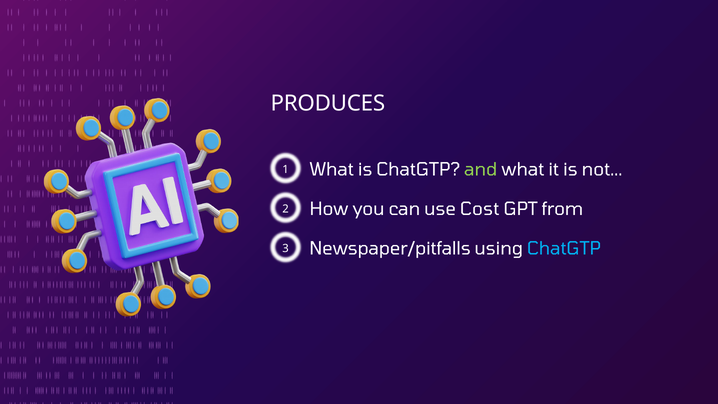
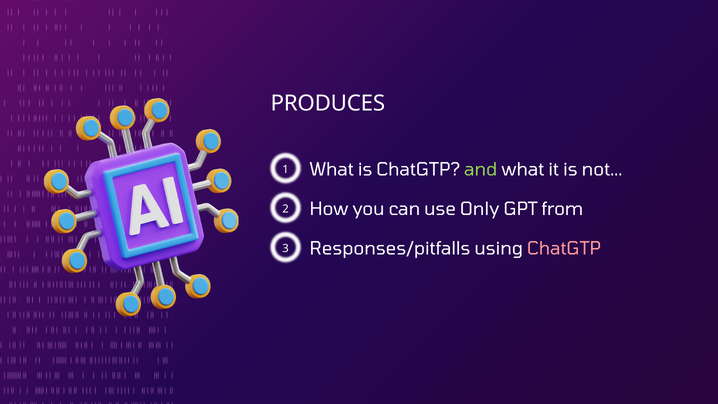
Cost: Cost -> Only
Newspaper/pitfalls: Newspaper/pitfalls -> Responses/pitfalls
ChatGTP at (564, 249) colour: light blue -> pink
